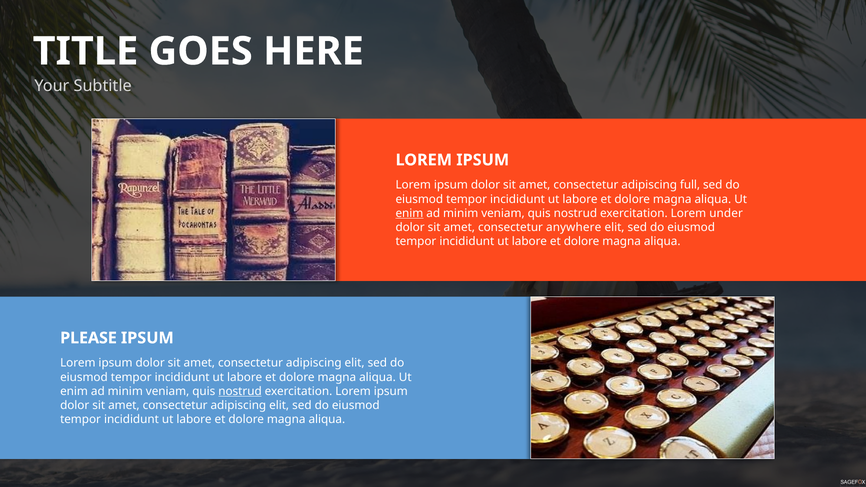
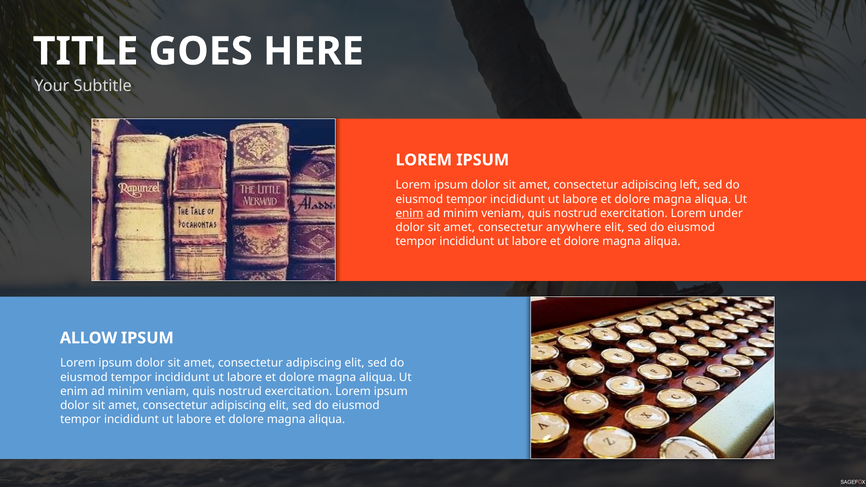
full: full -> left
PLEASE: PLEASE -> ALLOW
nostrud at (240, 391) underline: present -> none
